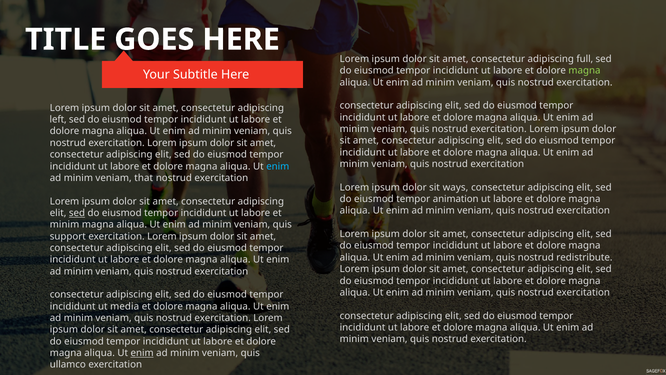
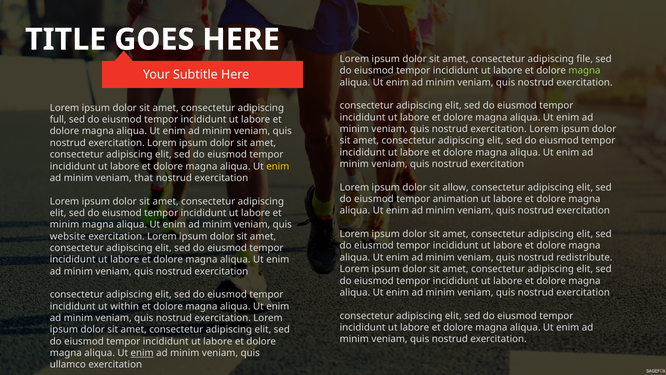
full: full -> file
left: left -> full
enim at (278, 166) colour: light blue -> yellow
ways: ways -> allow
sed at (77, 213) underline: present -> none
support: support -> website
media: media -> within
